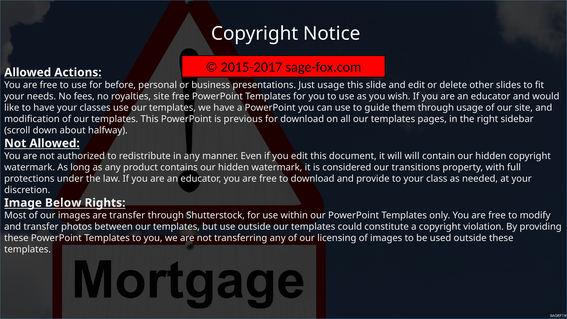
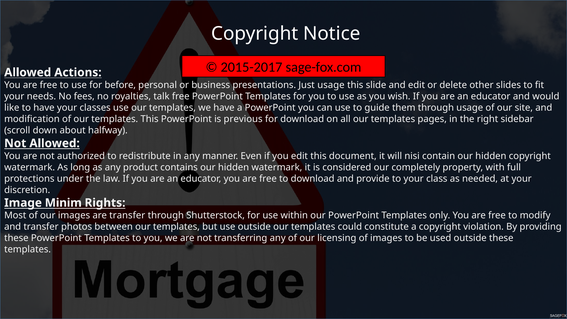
royalties site: site -> talk
will will: will -> nisi
transitions: transitions -> completely
Below: Below -> Minim
